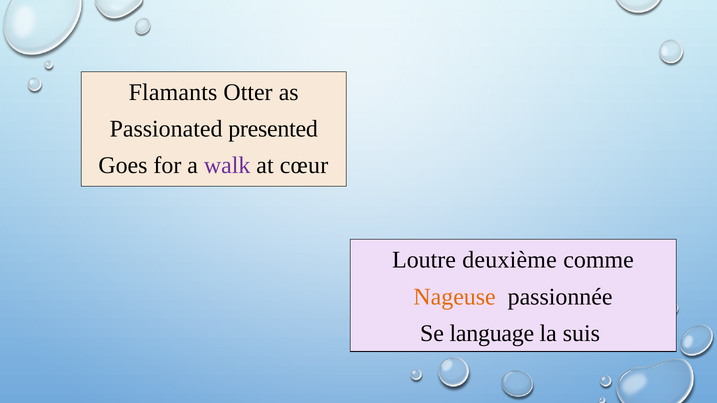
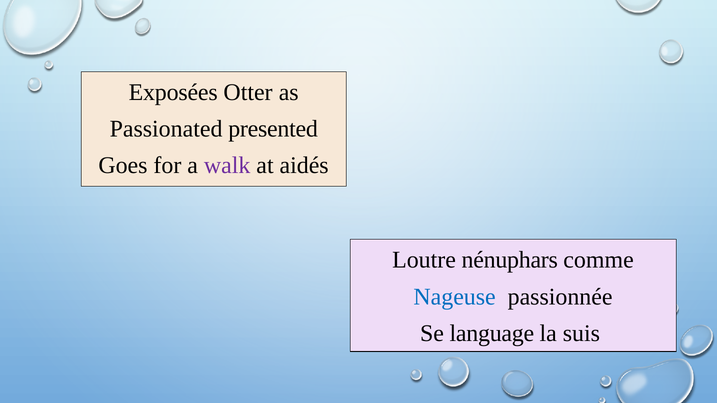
Flamants: Flamants -> Exposées
cœur: cœur -> aidés
deuxième: deuxième -> nénuphars
Nageuse colour: orange -> blue
